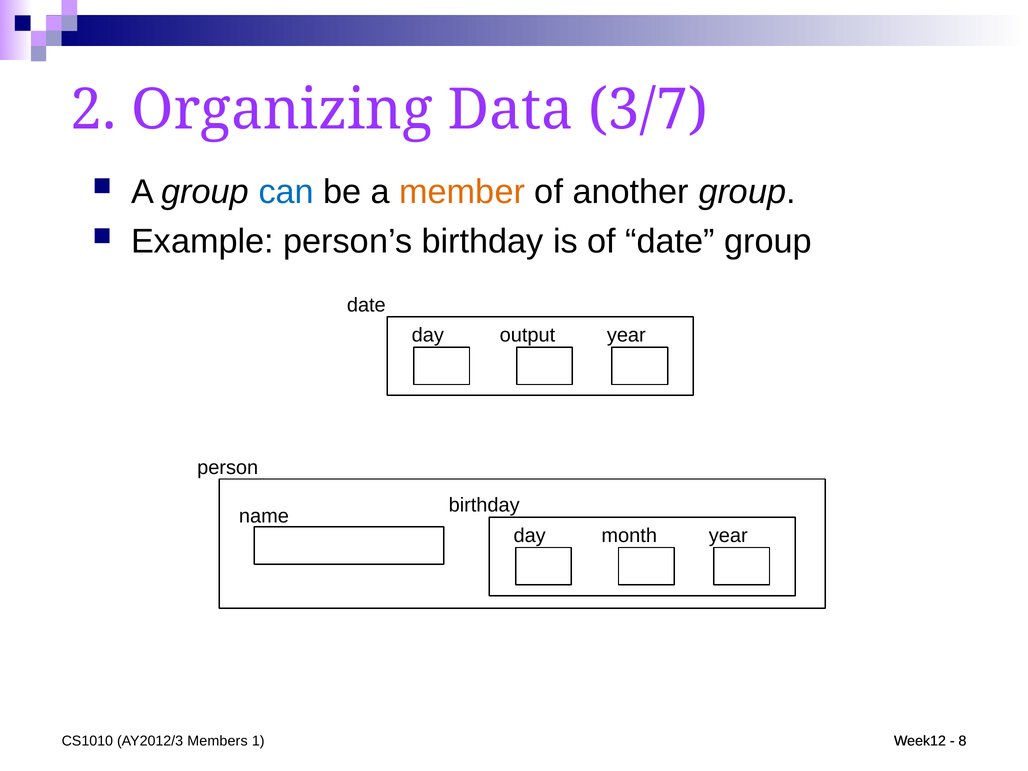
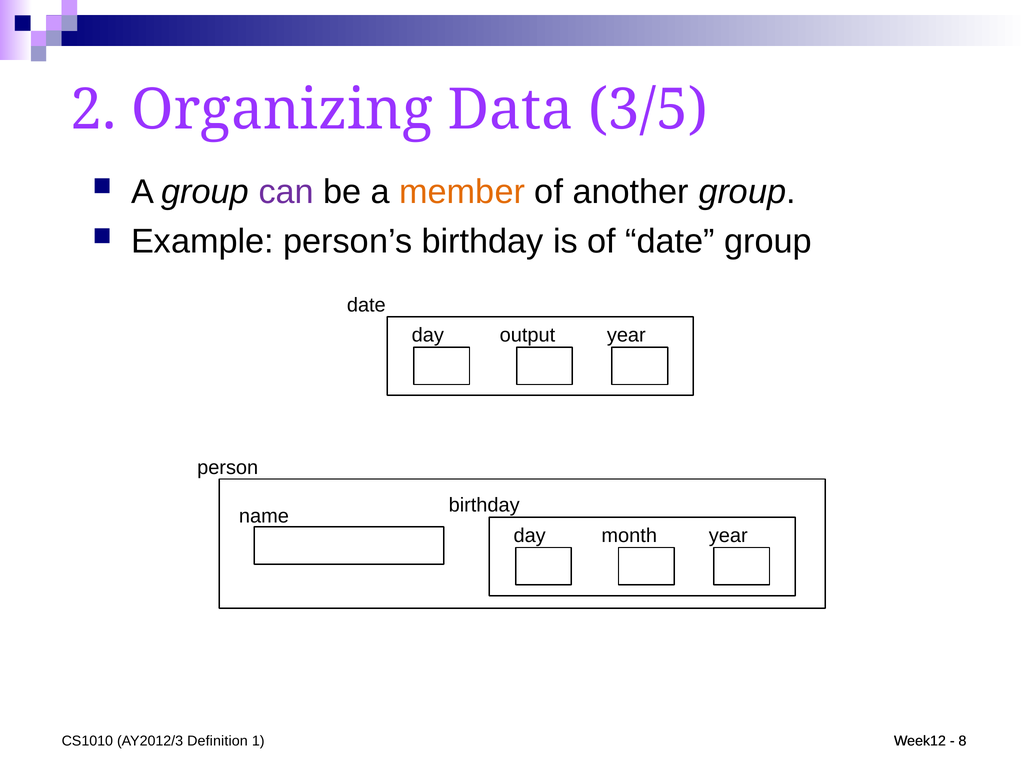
3/7: 3/7 -> 3/5
can colour: blue -> purple
Members: Members -> Definition
